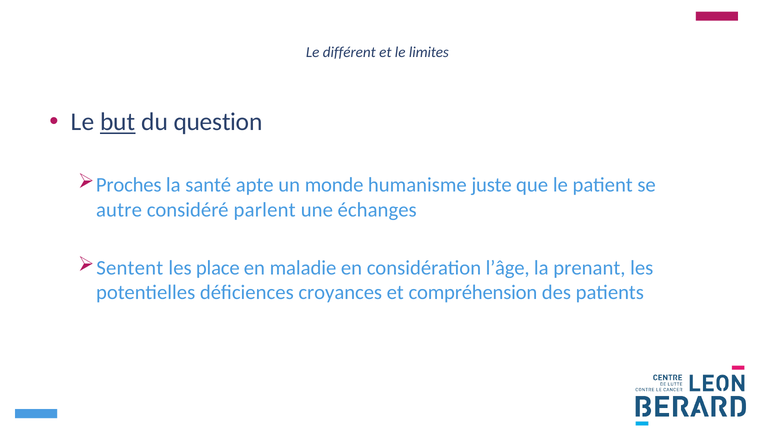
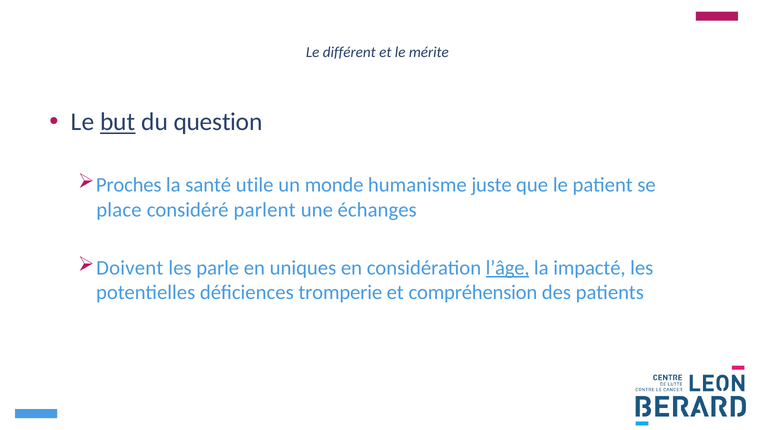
limites: limites -> mérite
apte: apte -> utile
autre: autre -> place
Sentent: Sentent -> Doivent
place: place -> parle
maladie: maladie -> uniques
l’âge underline: none -> present
prenant: prenant -> impacté
croyances: croyances -> tromperie
